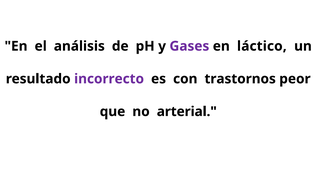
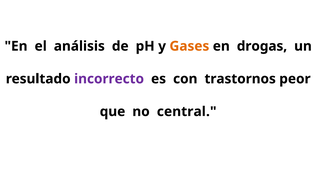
Gases colour: purple -> orange
láctico: láctico -> drogas
arterial: arterial -> central
